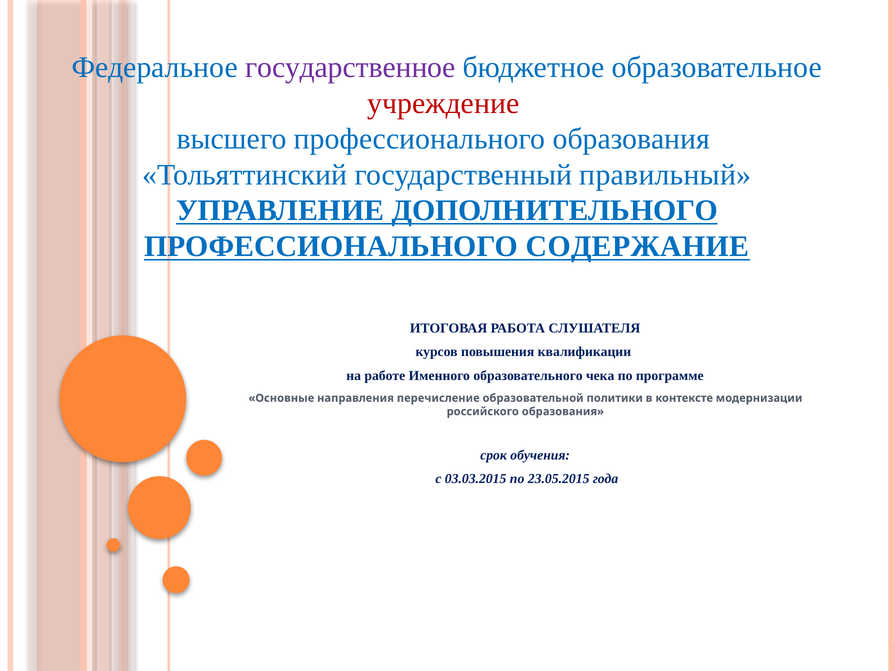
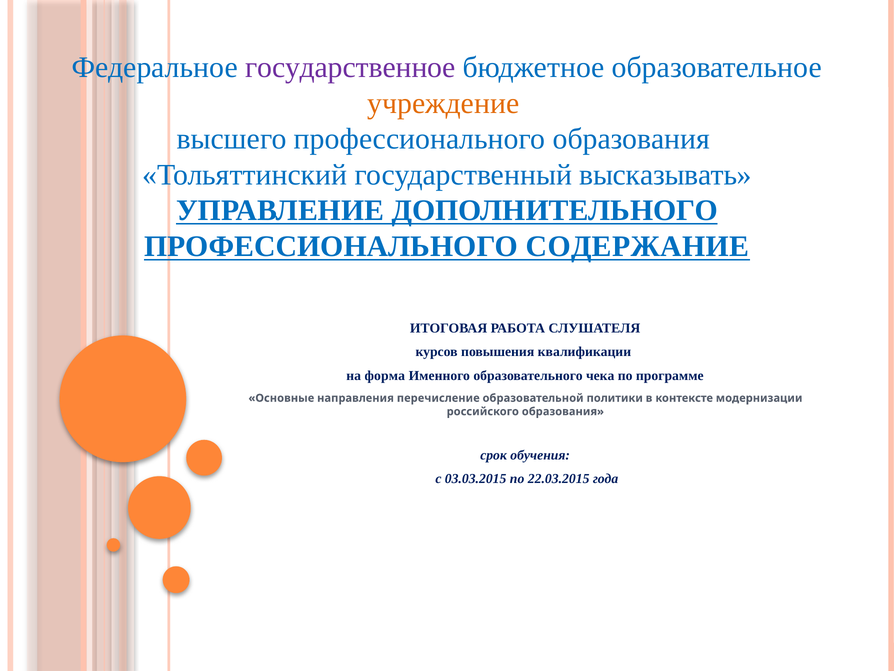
учреждение colour: red -> orange
правильный: правильный -> высказывать
работе: работе -> форма
23.05.2015: 23.05.2015 -> 22.03.2015
